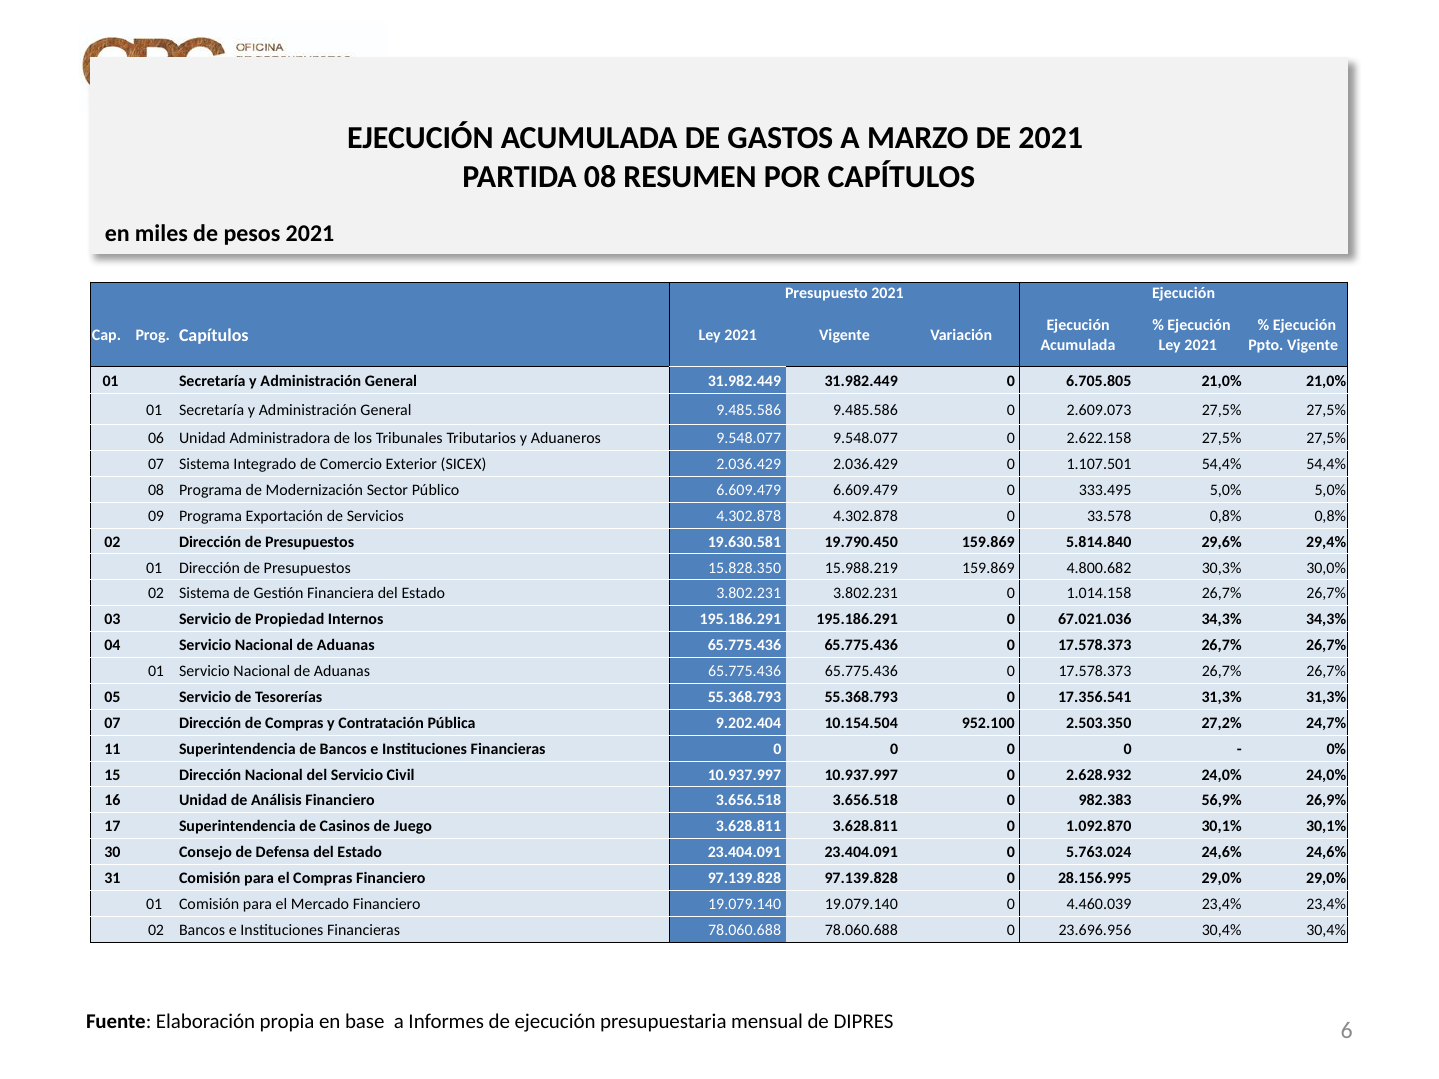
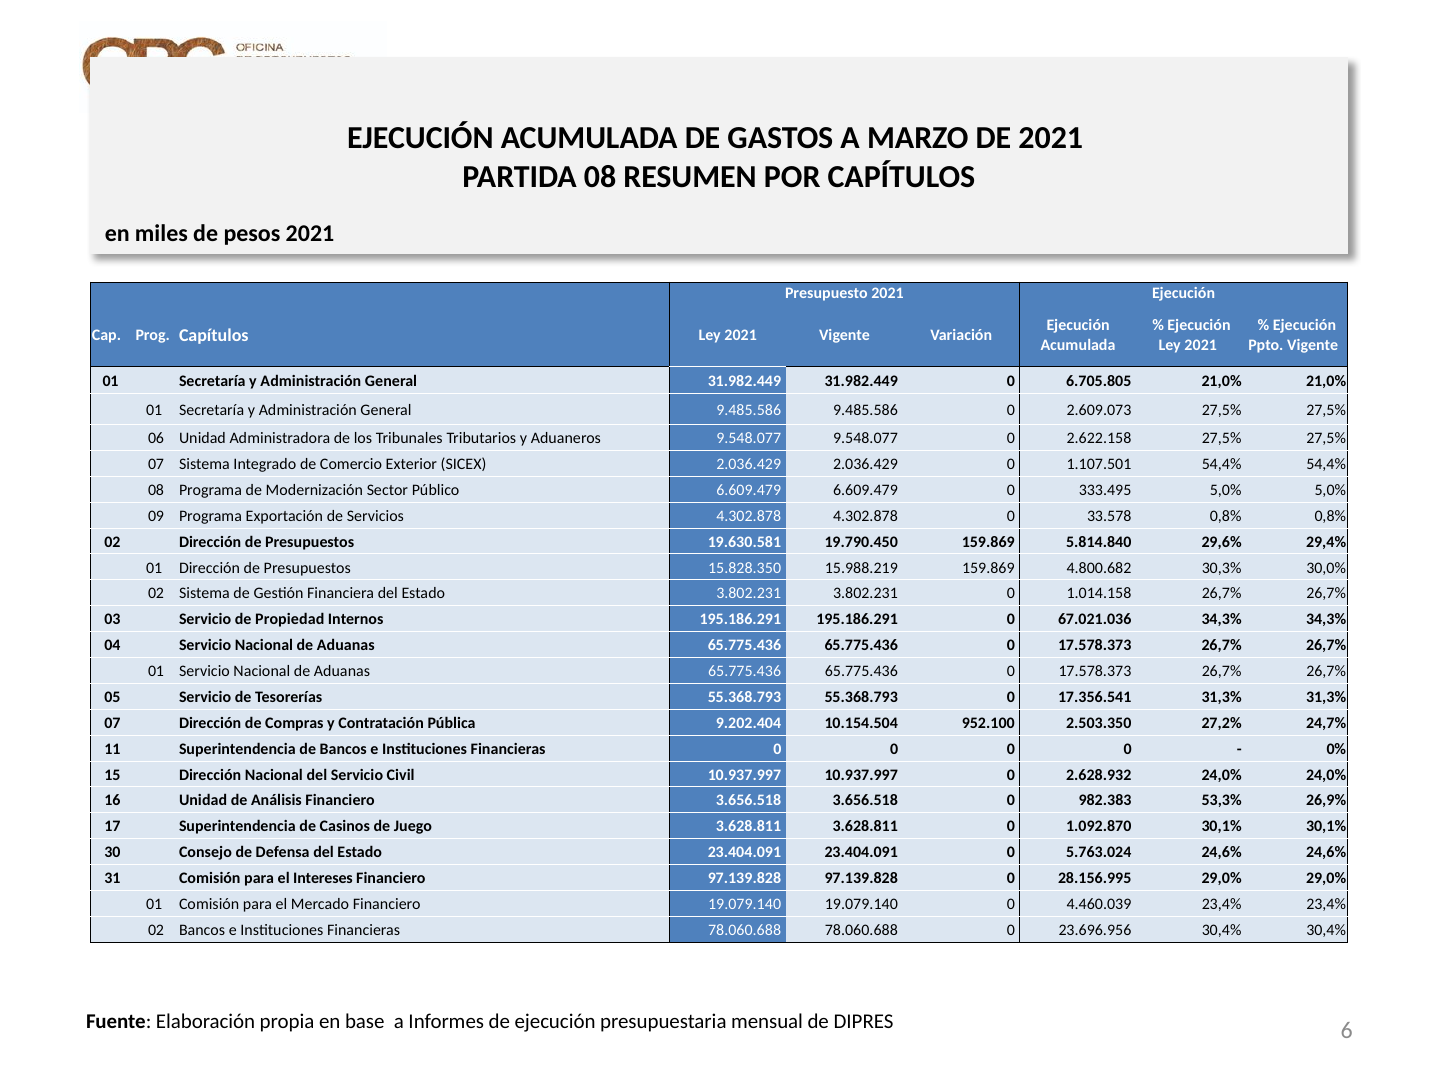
56,9%: 56,9% -> 53,3%
el Compras: Compras -> Intereses
